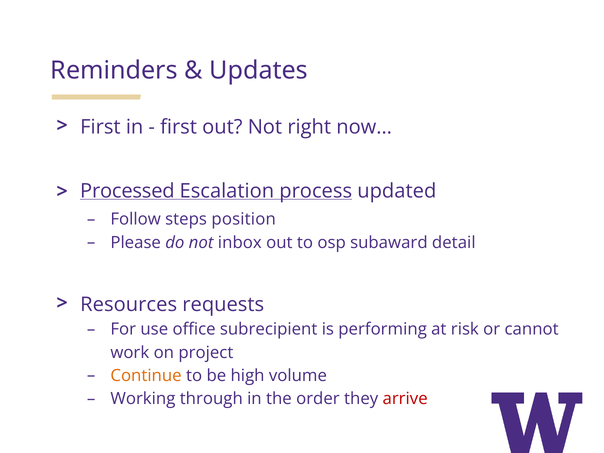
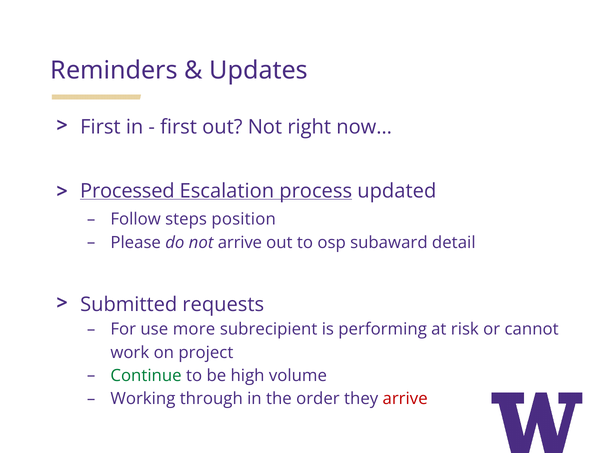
not inbox: inbox -> arrive
Resources: Resources -> Submitted
office: office -> more
Continue colour: orange -> green
